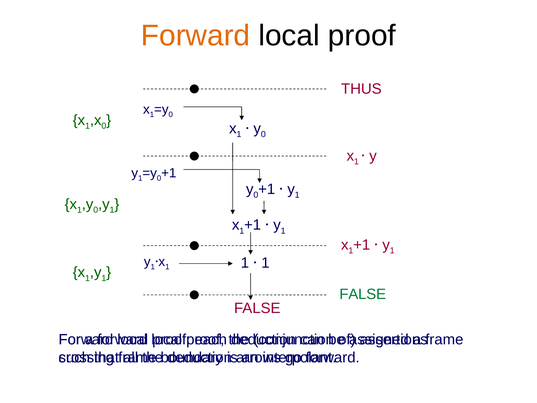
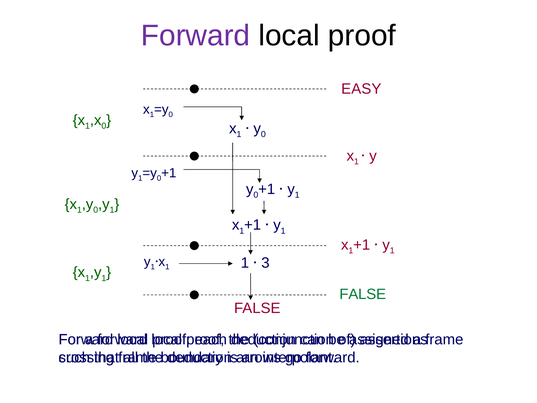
Forward at (196, 36) colour: orange -> purple
THUS: THUS -> EASY
1 at (265, 263): 1 -> 3
